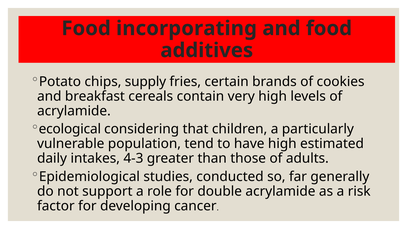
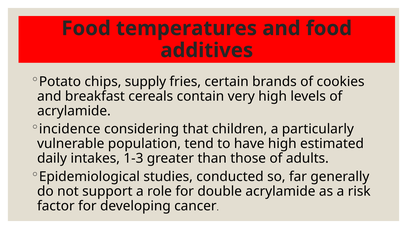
incorporating: incorporating -> temperatures
ecological: ecological -> incidence
4-3: 4-3 -> 1-3
